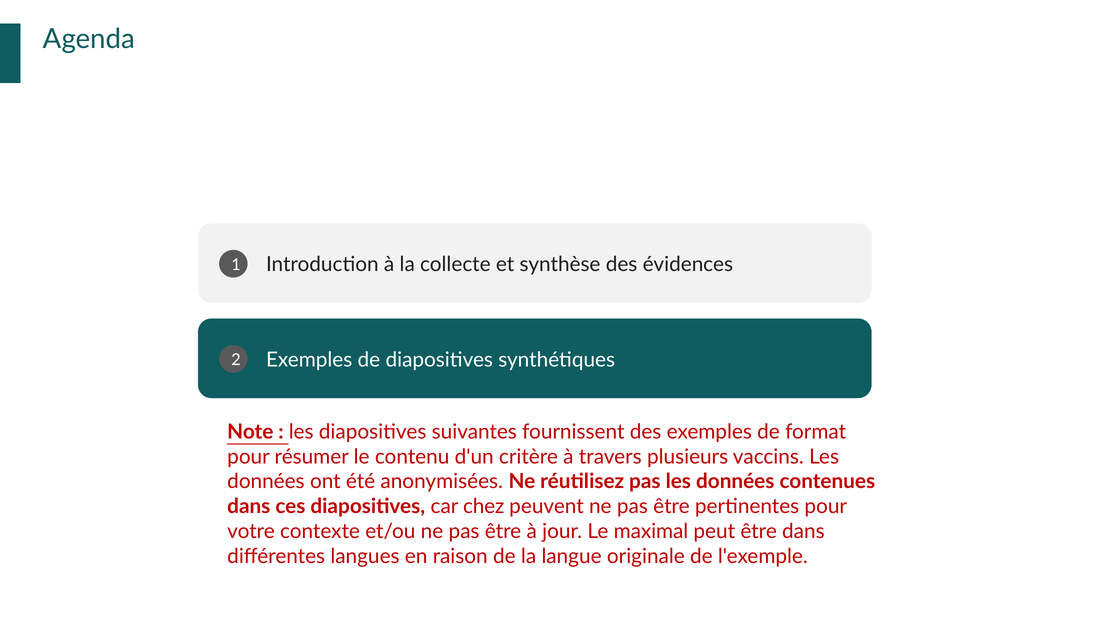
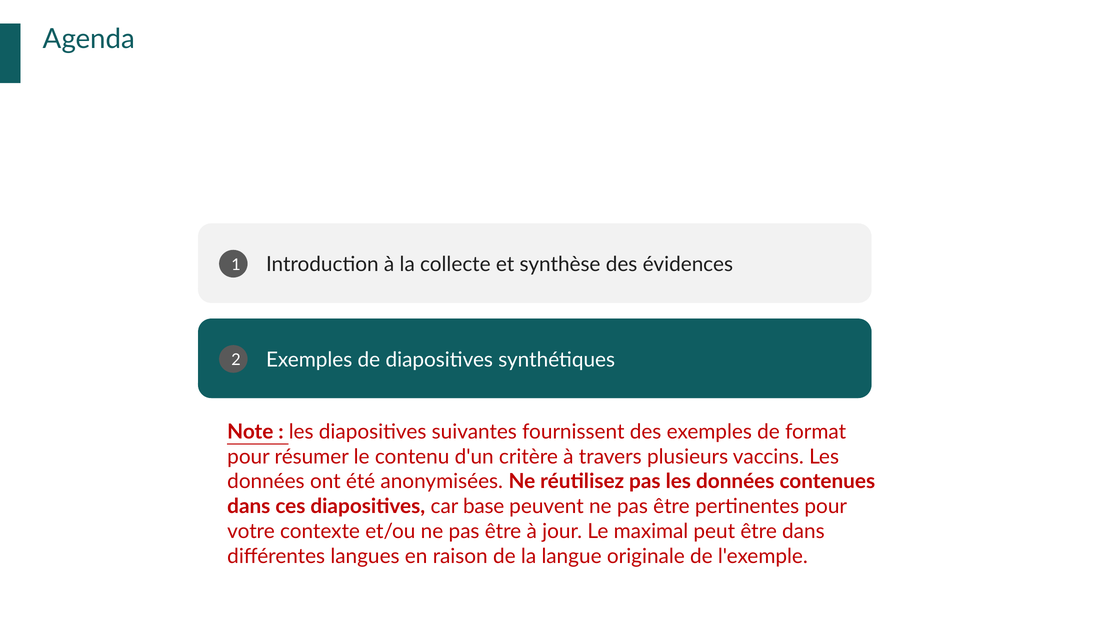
chez: chez -> base
